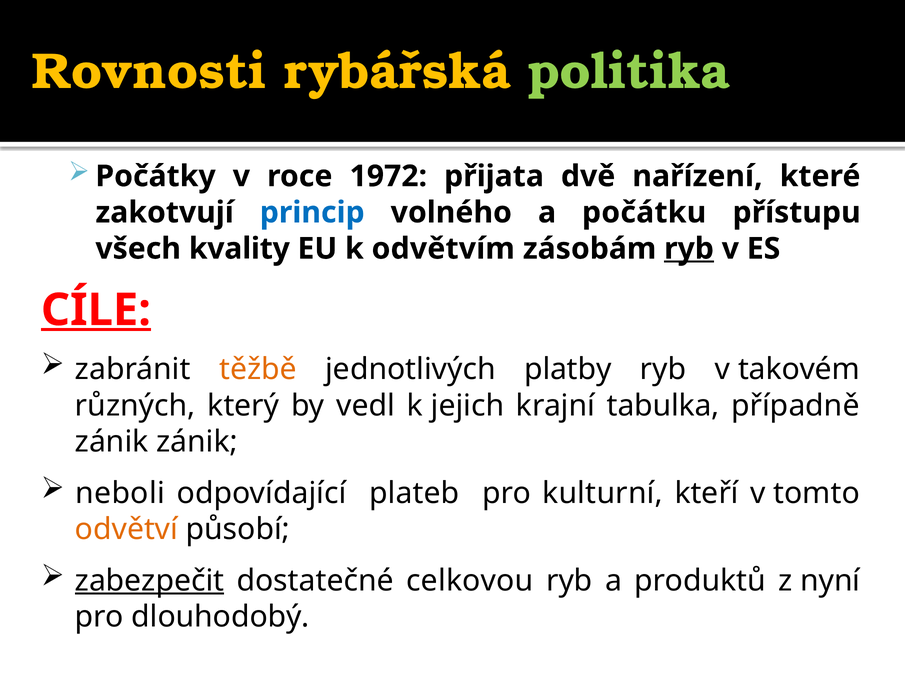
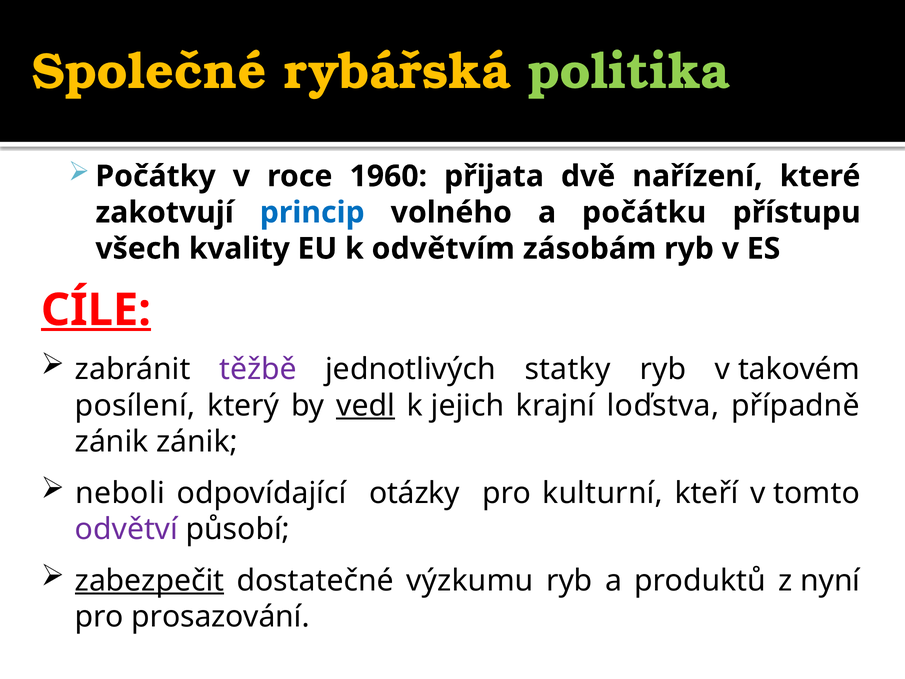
Rovnosti: Rovnosti -> Společné
1972: 1972 -> 1960
ryb at (689, 249) underline: present -> none
těžbě colour: orange -> purple
platby: platby -> statky
různých: různých -> posílení
vedl underline: none -> present
tabulka: tabulka -> loďstva
plateb: plateb -> otázky
odvětví colour: orange -> purple
celkovou: celkovou -> výzkumu
dlouhodobý: dlouhodobý -> prosazování
